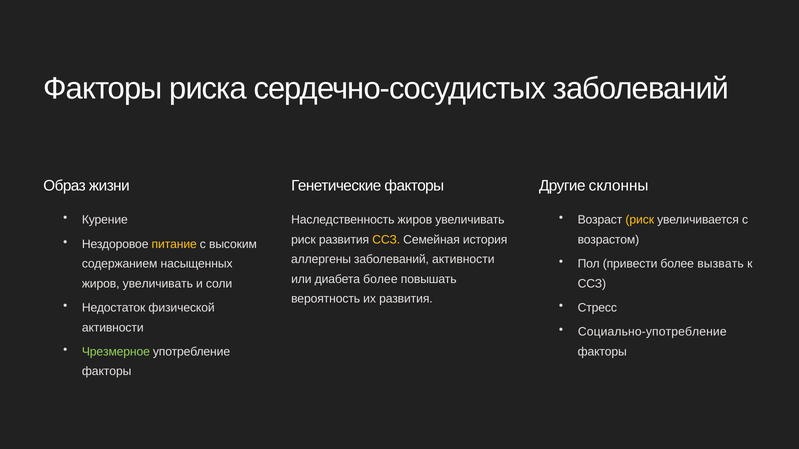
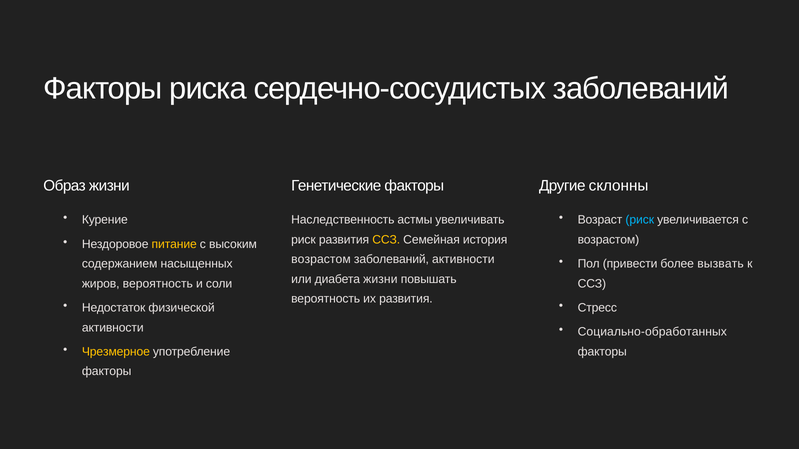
риск at (640, 220) colour: yellow -> light blue
Наследственность жиров: жиров -> астмы
аллергены at (321, 260): аллергены -> возрастом
диабета более: более -> жизни
увеличивать at (158, 284): увеличивать -> вероятность
Социально-употребление: Социально-употребление -> Социально-обработанных
Чрезмерное colour: light green -> yellow
